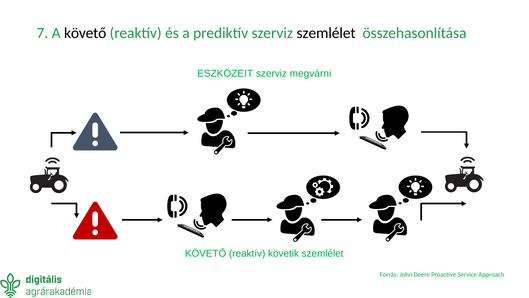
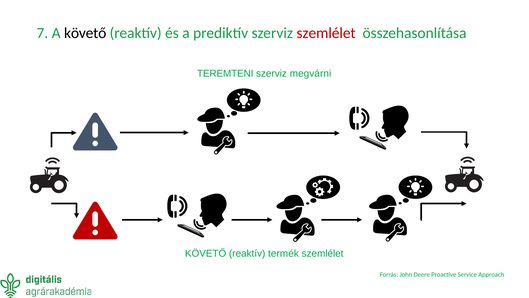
szemlélet at (326, 33) colour: black -> red
ESZKÖZEIT: ESZKÖZEIT -> TEREMTENI
követik: követik -> termék
